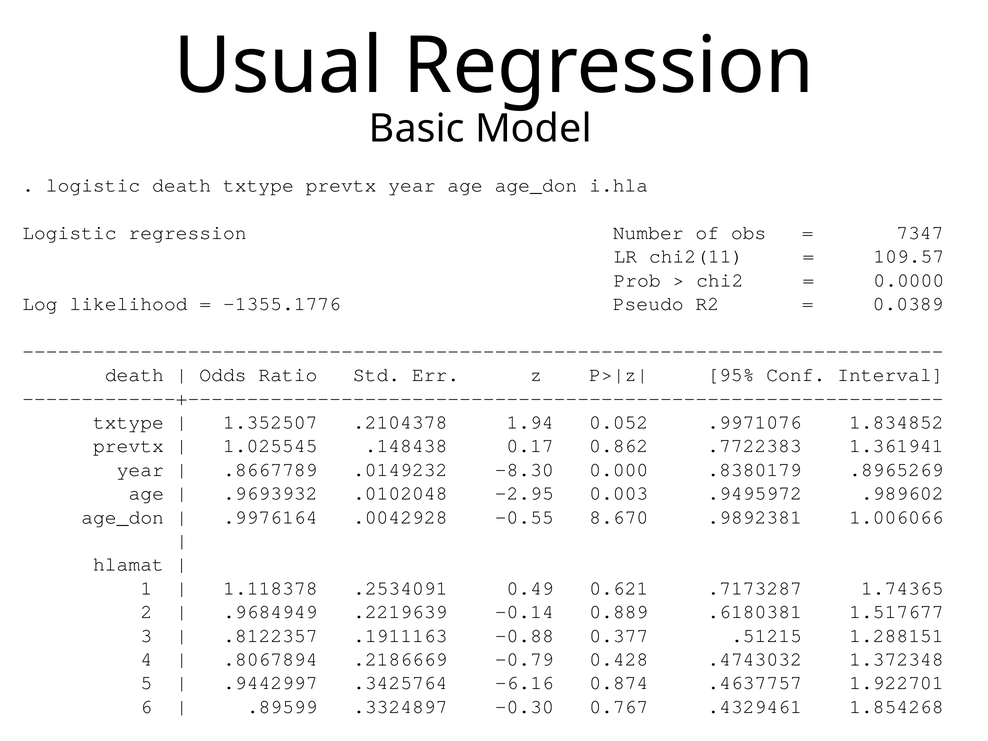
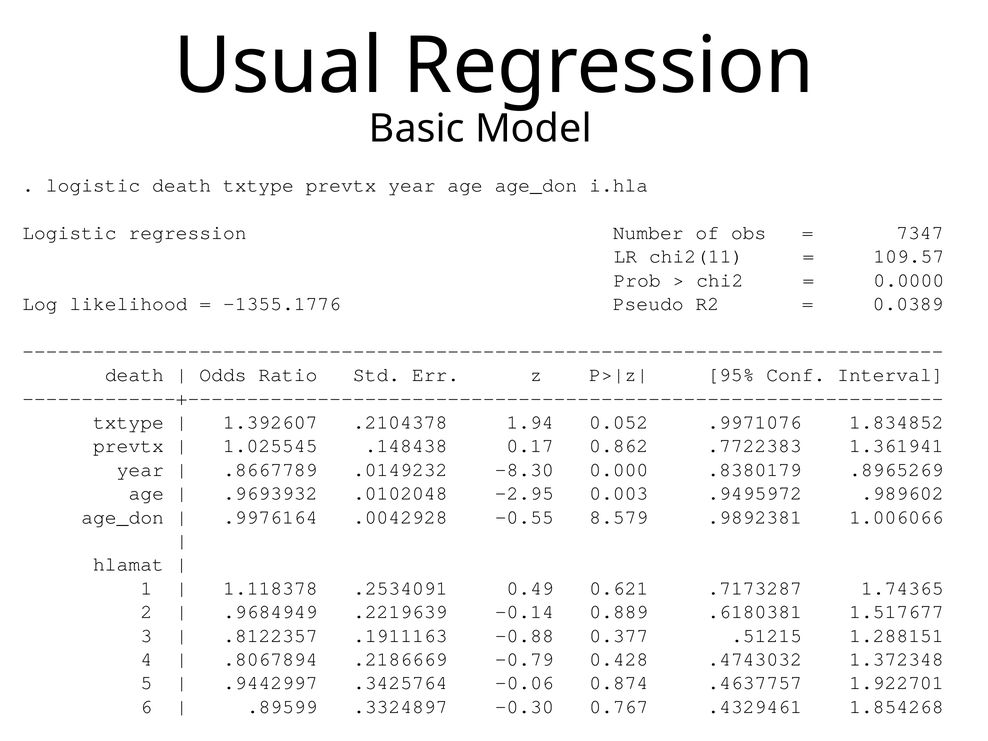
1.352507: 1.352507 -> 1.392607
8.670: 8.670 -> 8.579
-6.16: -6.16 -> -0.06
